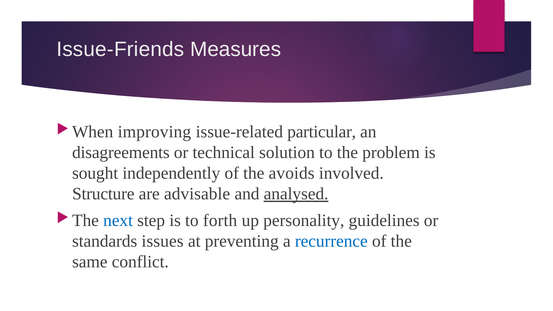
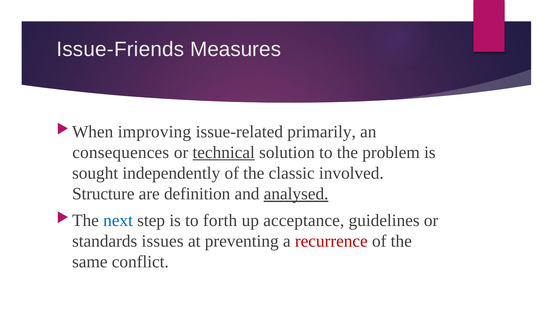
particular: particular -> primarily
disagreements: disagreements -> consequences
technical underline: none -> present
avoids: avoids -> classic
advisable: advisable -> definition
personality: personality -> acceptance
recurrence colour: blue -> red
